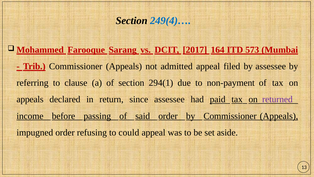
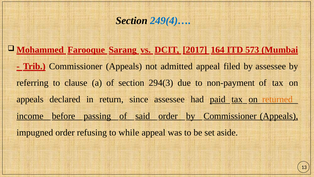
294(1: 294(1 -> 294(3
returned colour: purple -> orange
could: could -> while
